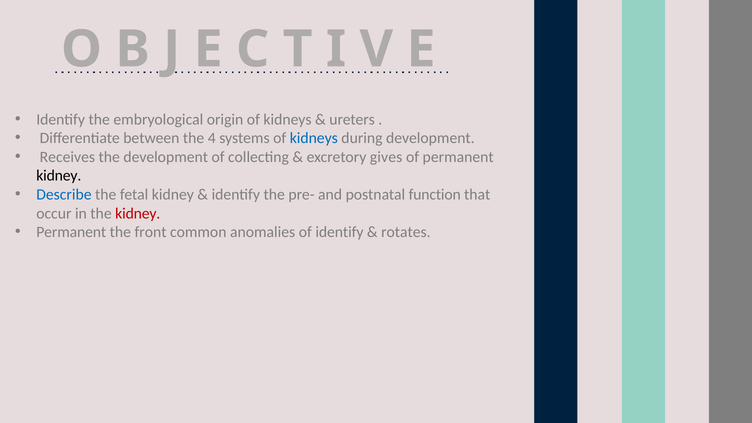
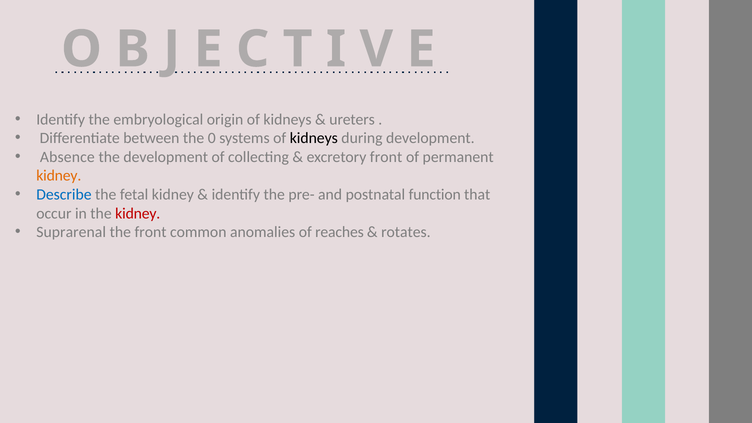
4: 4 -> 0
kidneys at (314, 138) colour: blue -> black
Receives: Receives -> Absence
excretory gives: gives -> front
kidney at (59, 176) colour: black -> orange
Permanent at (71, 232): Permanent -> Suprarenal
of identify: identify -> reaches
